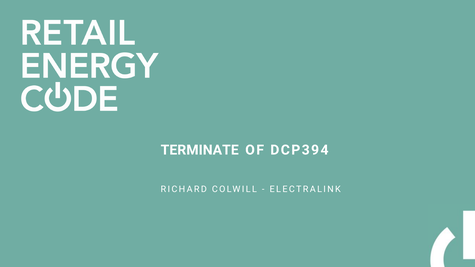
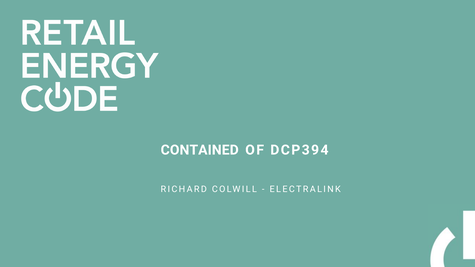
TERMINATE: TERMINATE -> CONTAINED
